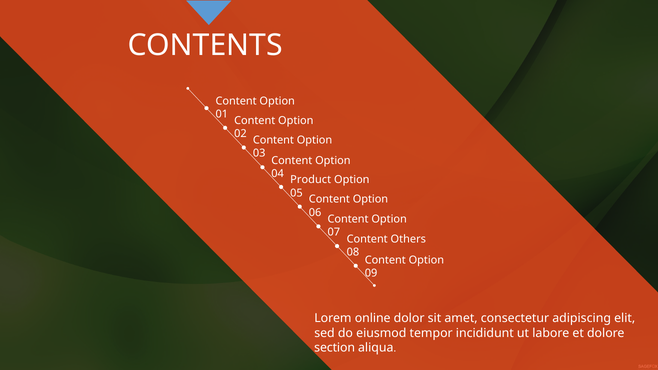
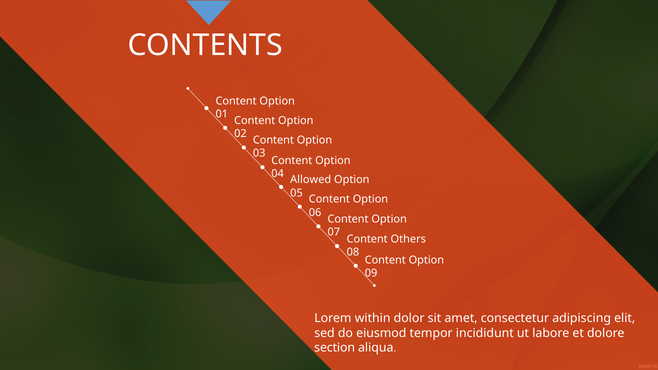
Product: Product -> Allowed
online: online -> within
